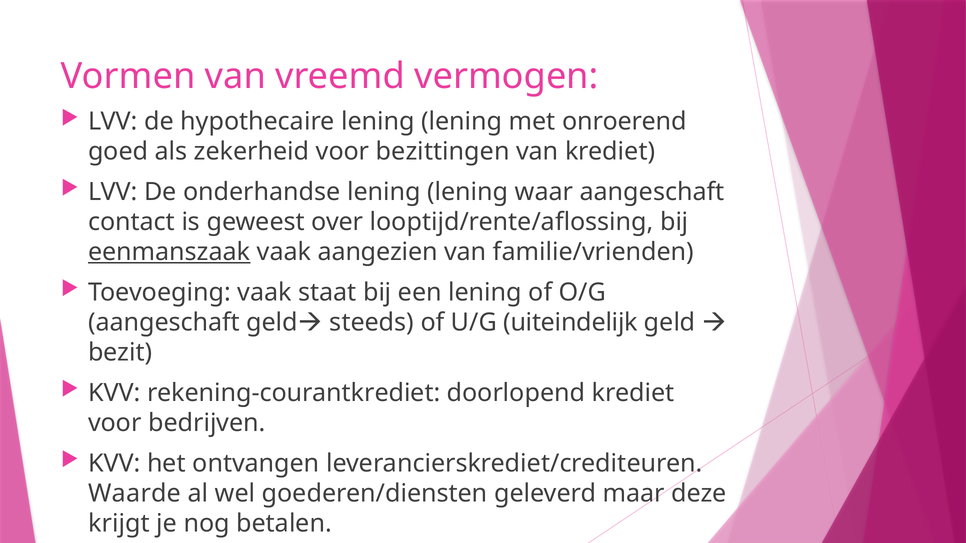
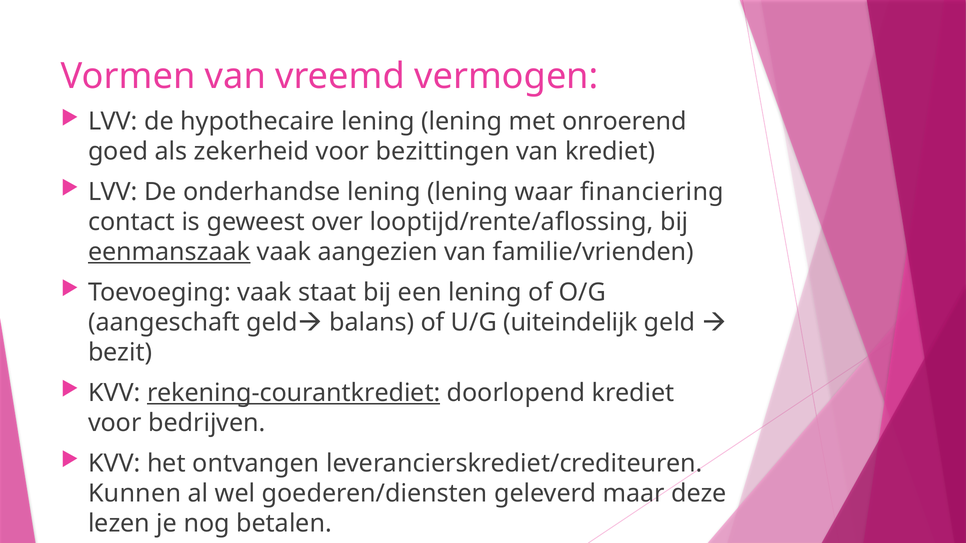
waar aangeschaft: aangeschaft -> financiering
steeds: steeds -> balans
rekening-courantkrediet underline: none -> present
Waarde: Waarde -> Kunnen
krijgt: krijgt -> lezen
